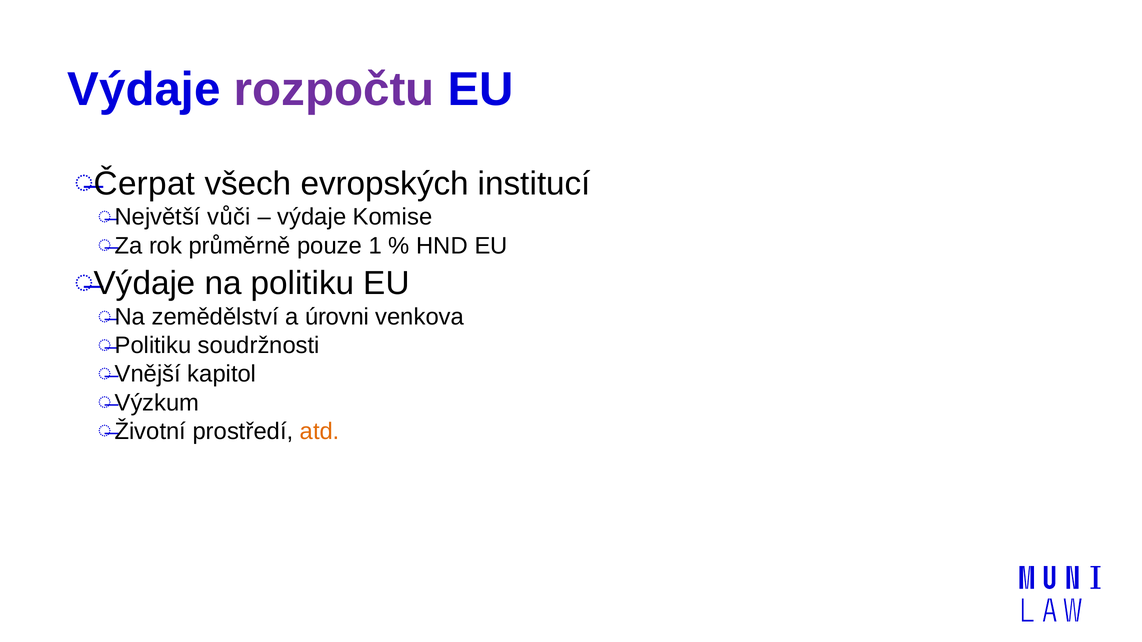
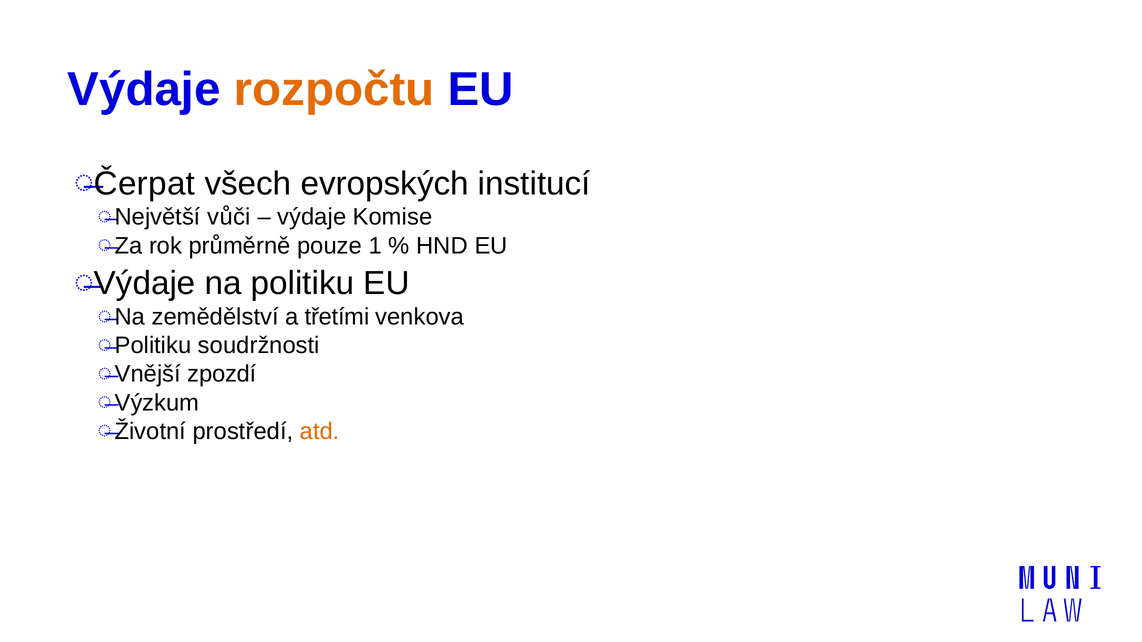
rozpočtu colour: purple -> orange
úrovni: úrovni -> třetími
kapitol: kapitol -> zpozdí
